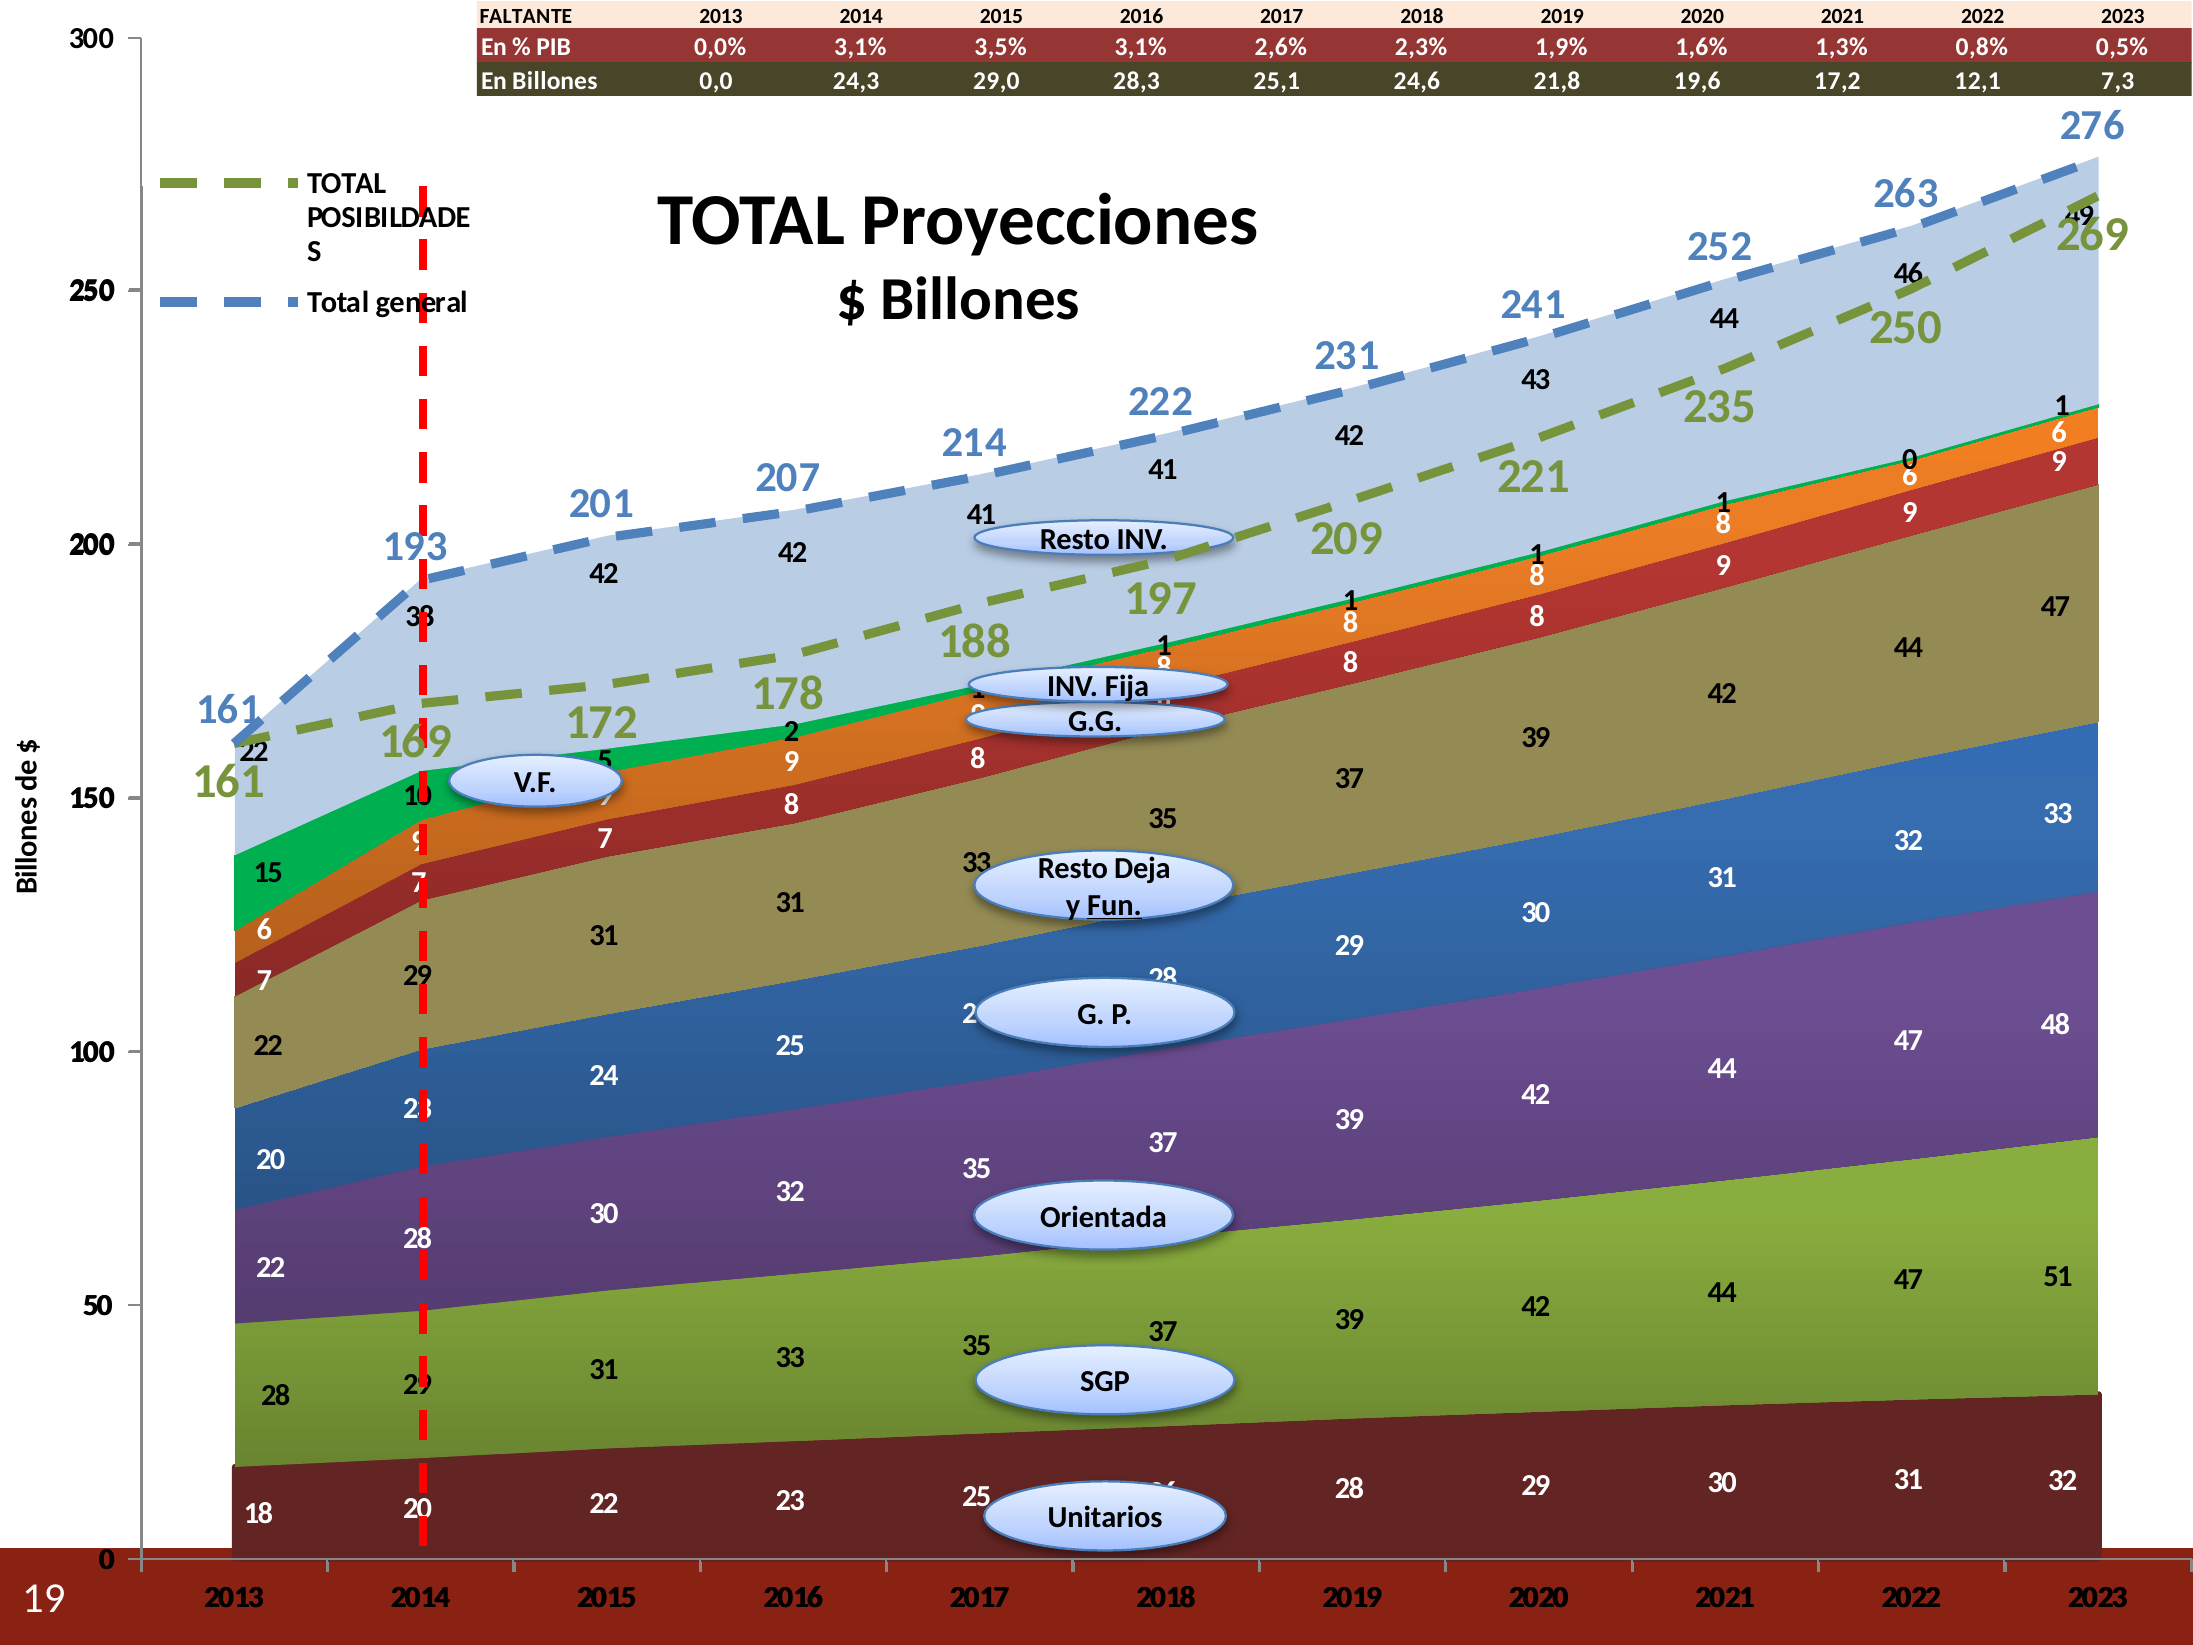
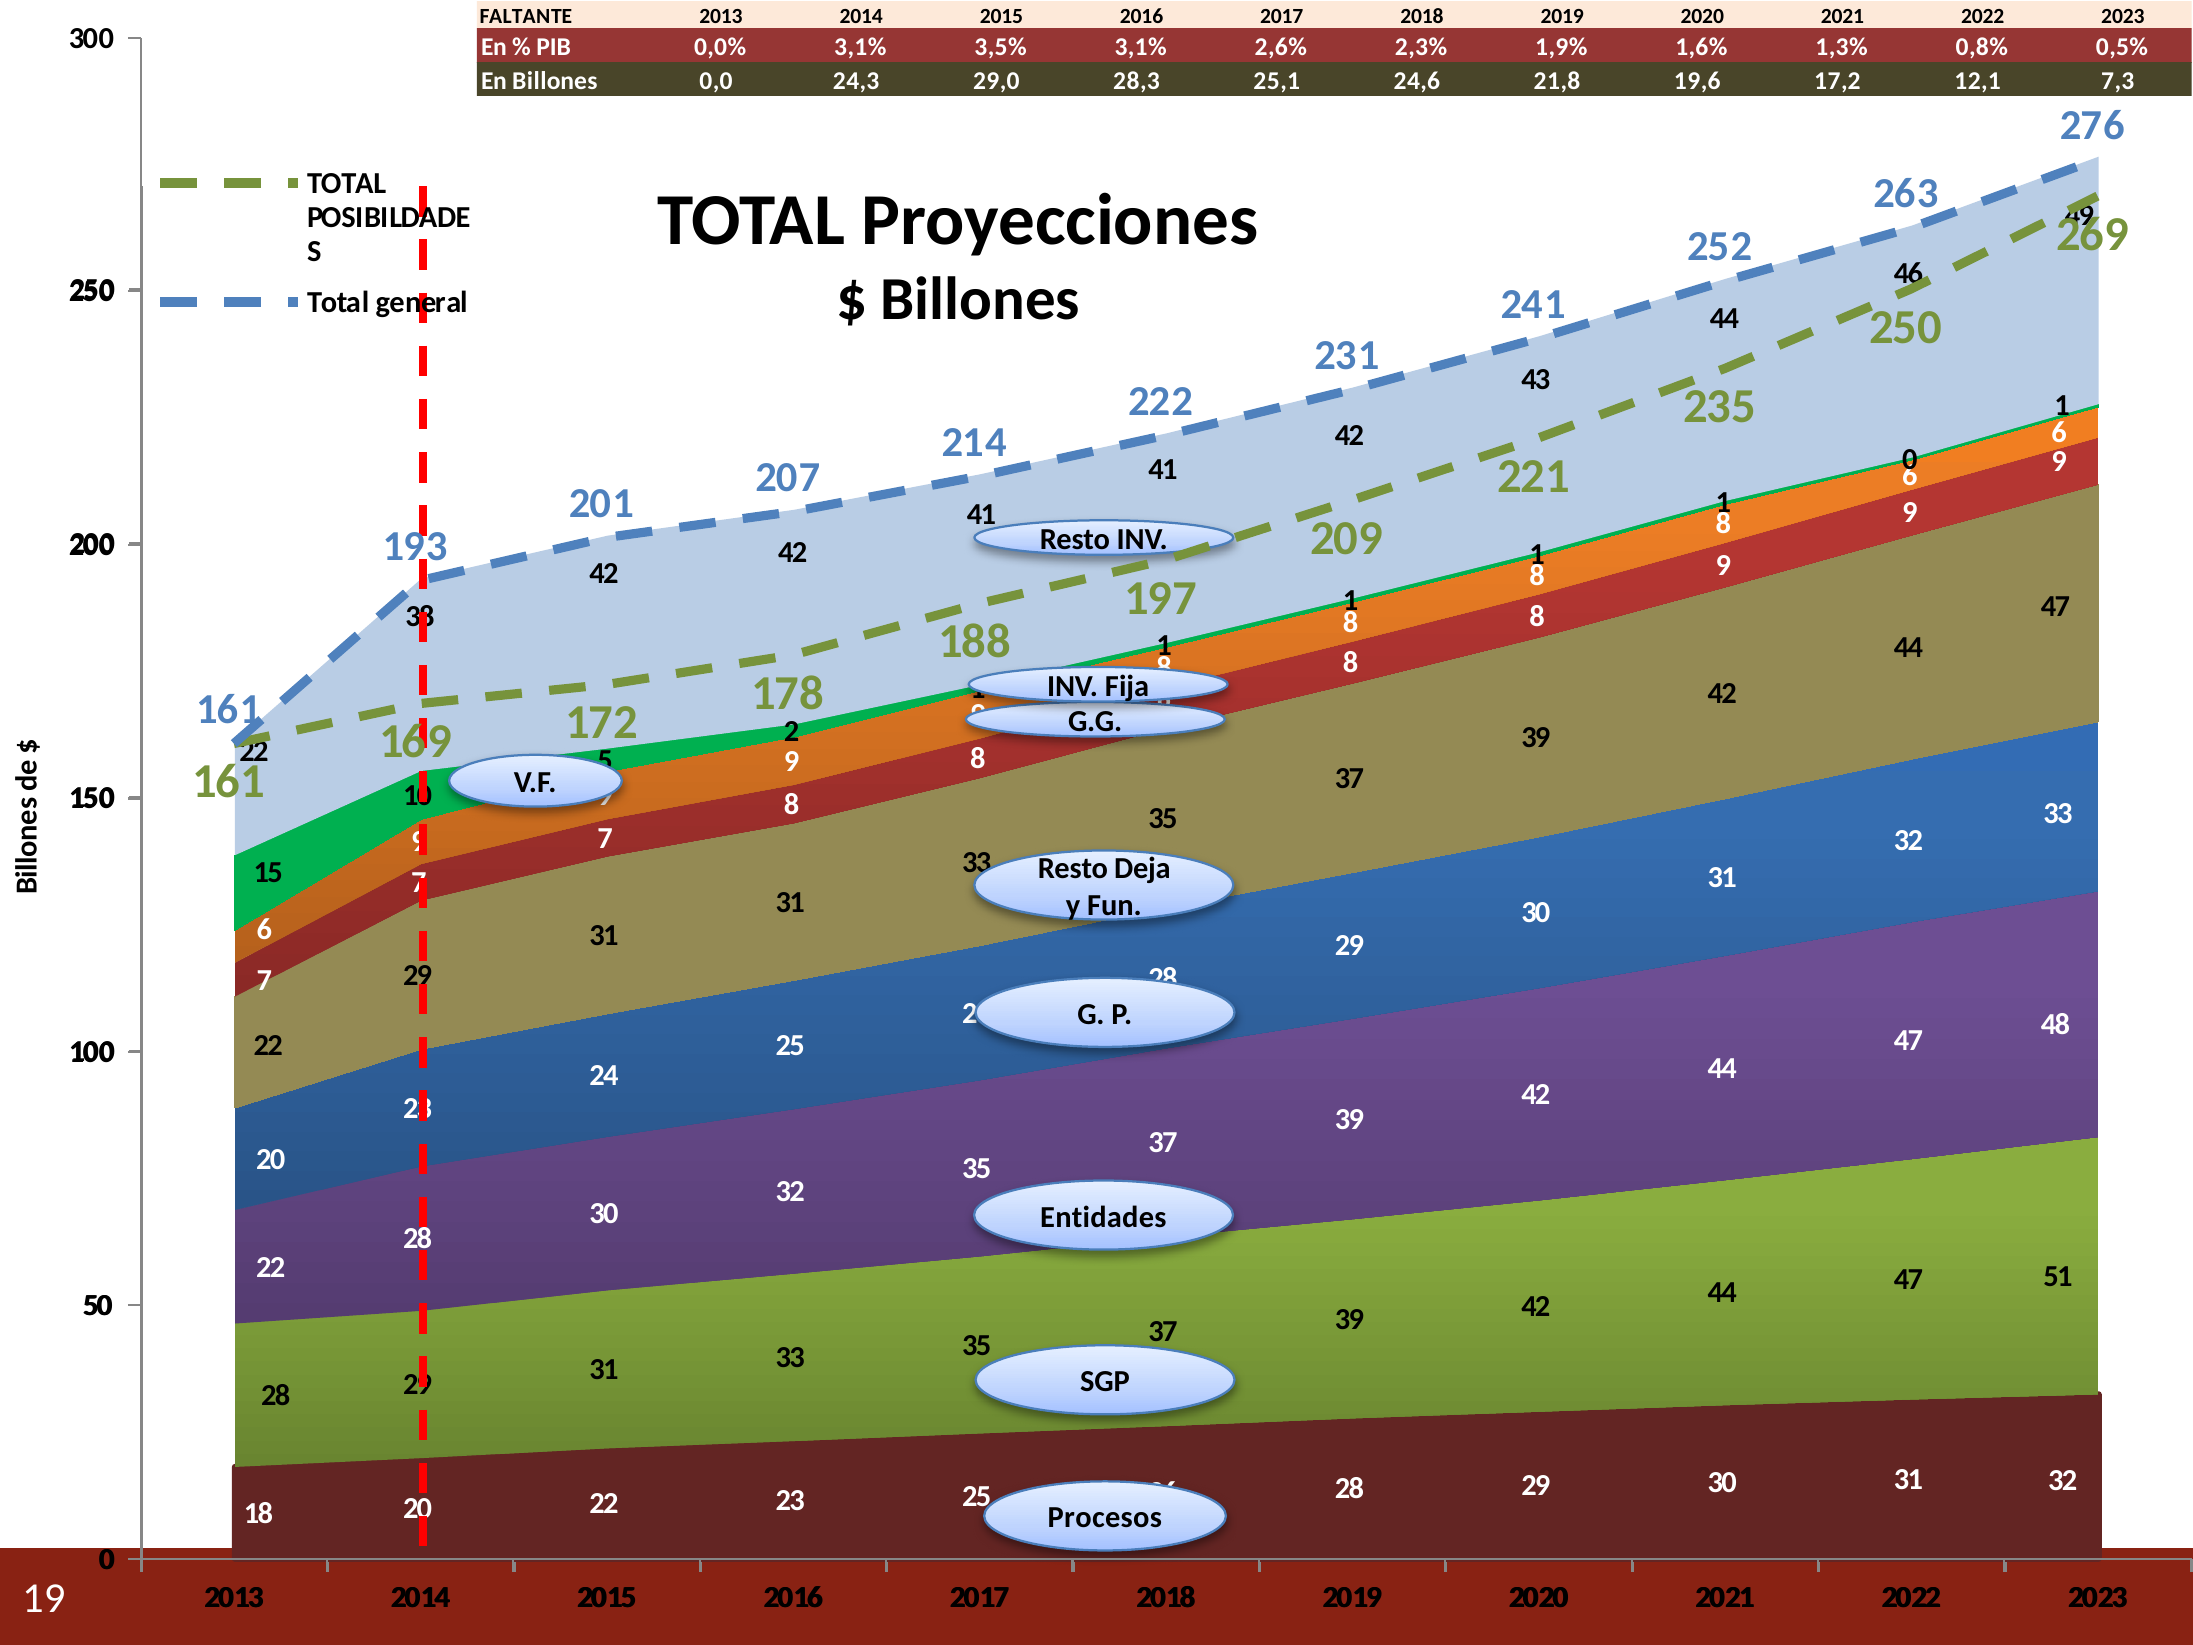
Fun underline: present -> none
Orientada: Orientada -> Entidades
Unitarios: Unitarios -> Procesos
